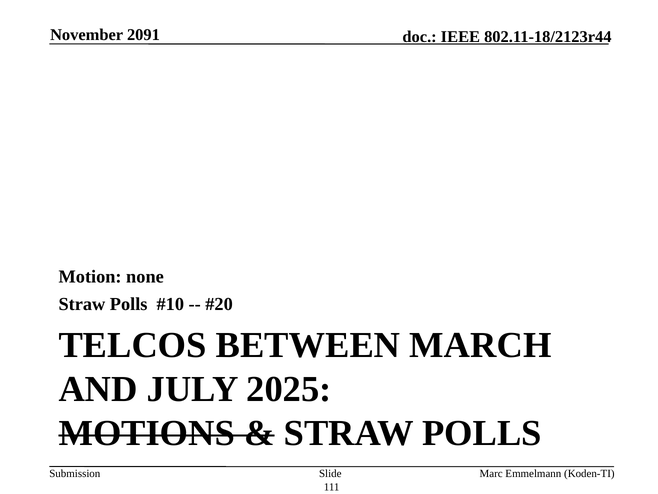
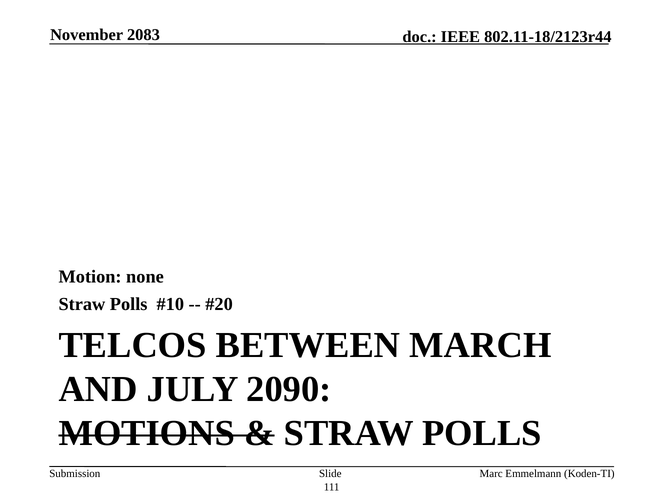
2091: 2091 -> 2083
2025: 2025 -> 2090
